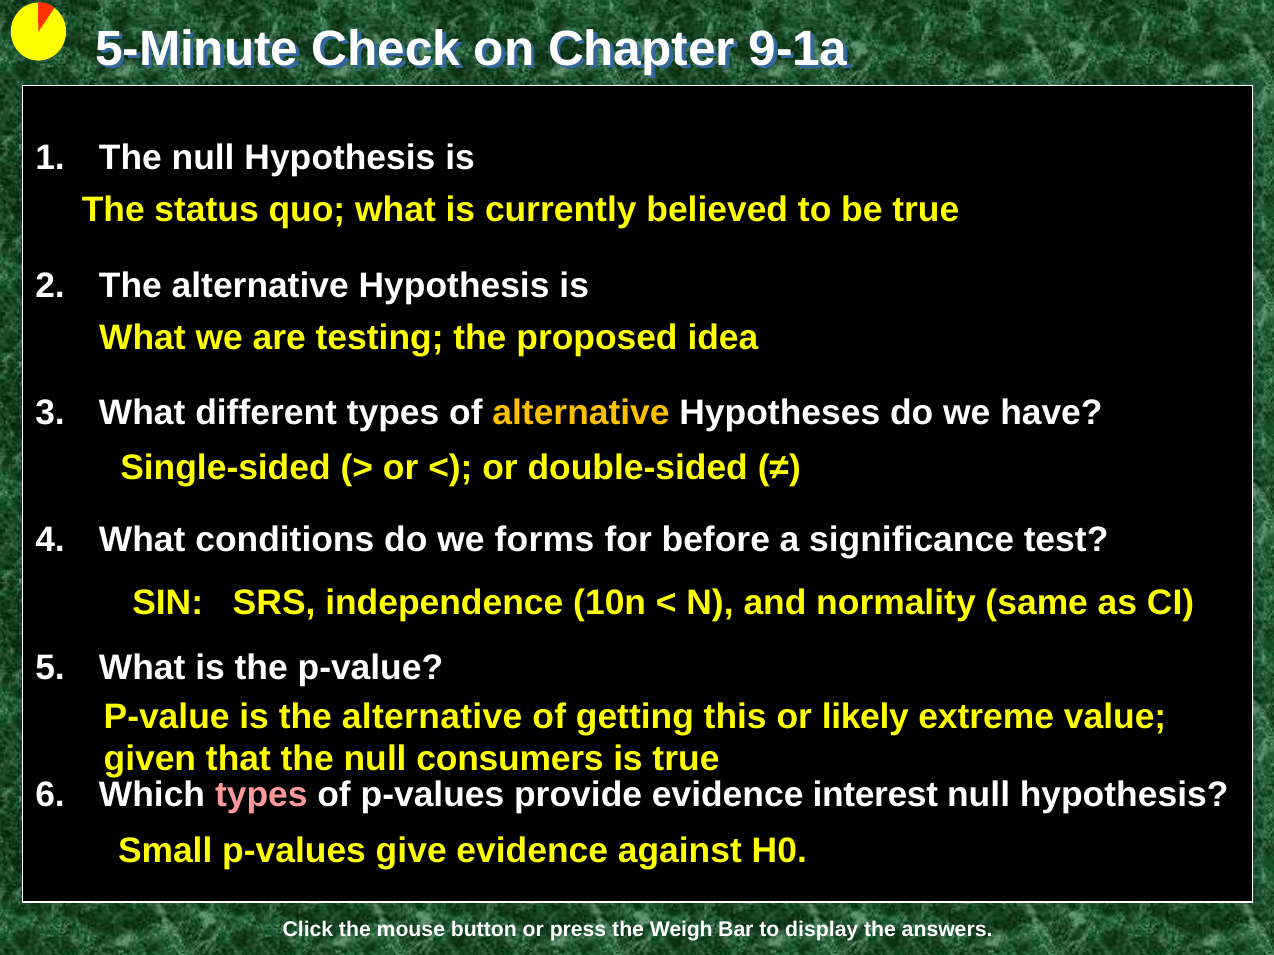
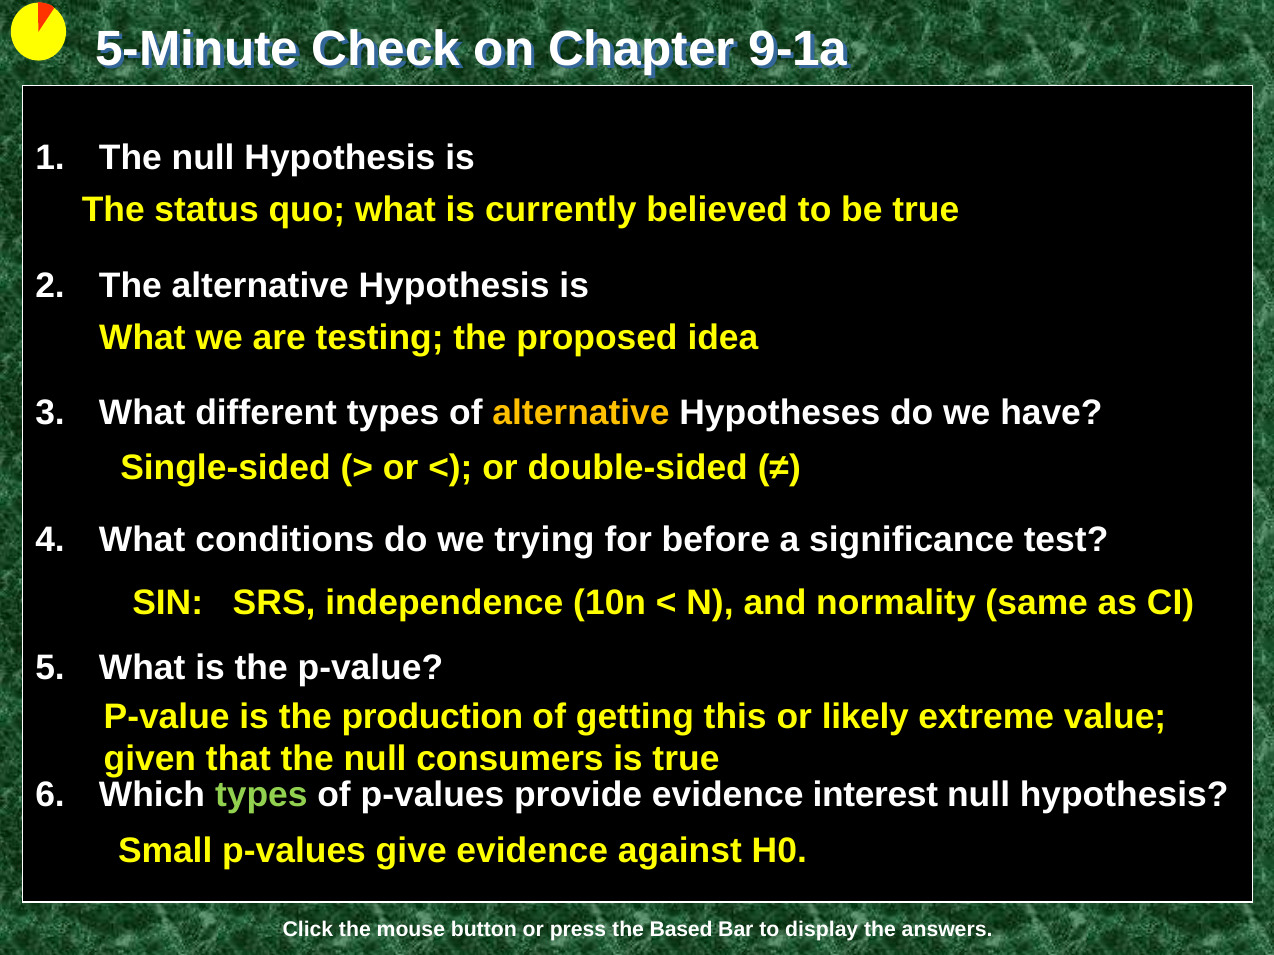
forms: forms -> trying
is the alternative: alternative -> production
types at (261, 795) colour: pink -> light green
Weigh: Weigh -> Based
